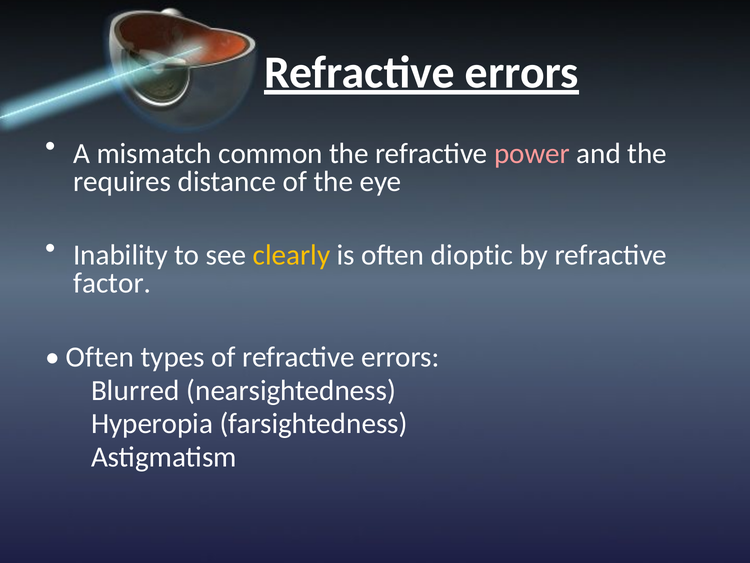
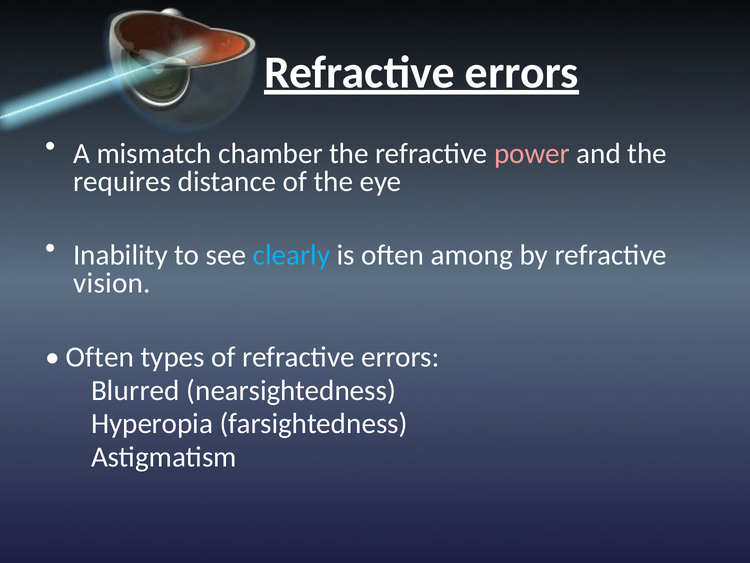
common: common -> chamber
clearly colour: yellow -> light blue
dioptic: dioptic -> among
factor: factor -> vision
